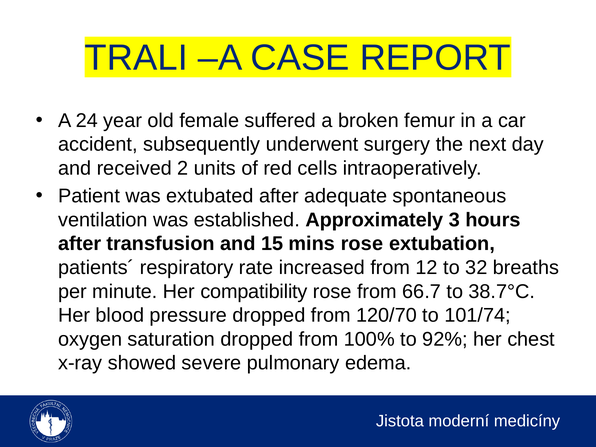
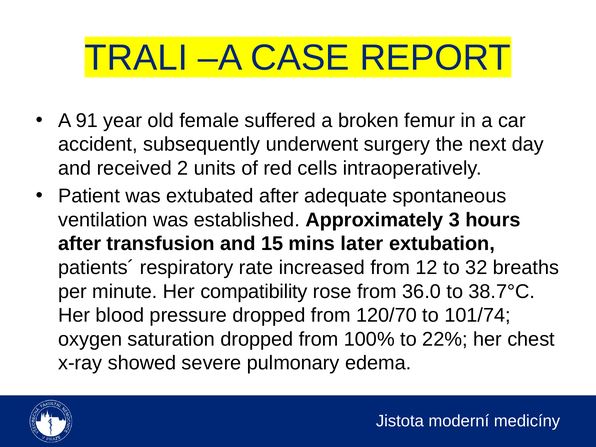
24: 24 -> 91
mins rose: rose -> later
66.7: 66.7 -> 36.0
92%: 92% -> 22%
